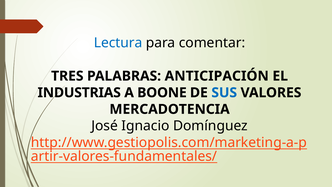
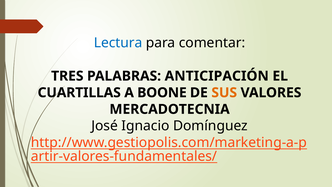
INDUSTRIAS: INDUSTRIAS -> CUARTILLAS
SUS colour: blue -> orange
MERCADOTENCIA: MERCADOTENCIA -> MERCADOTECNIA
